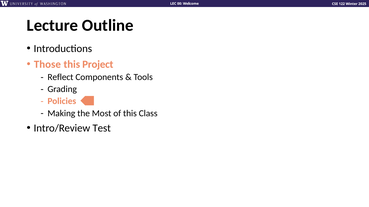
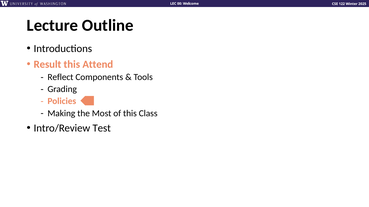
Those: Those -> Result
Project: Project -> Attend
